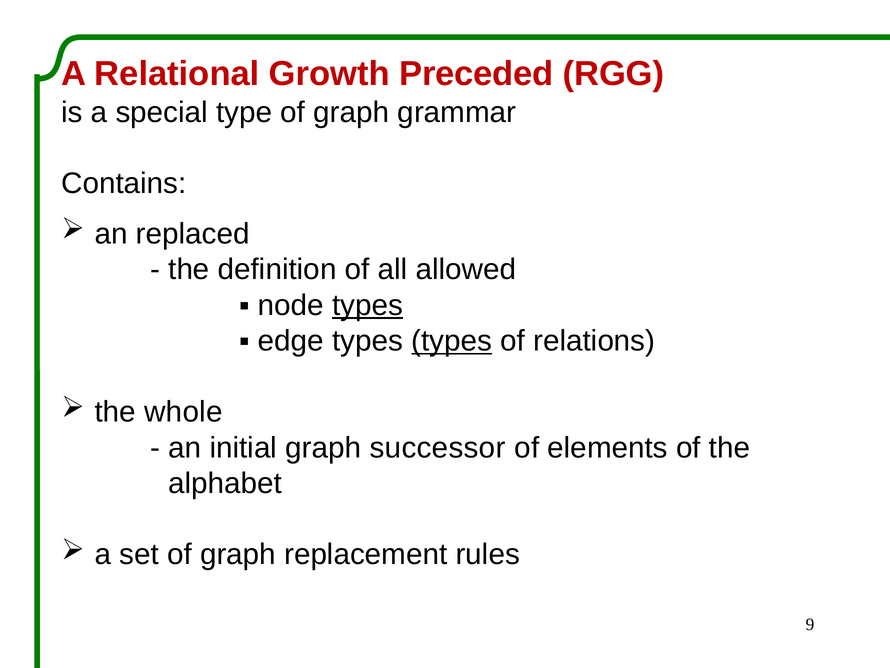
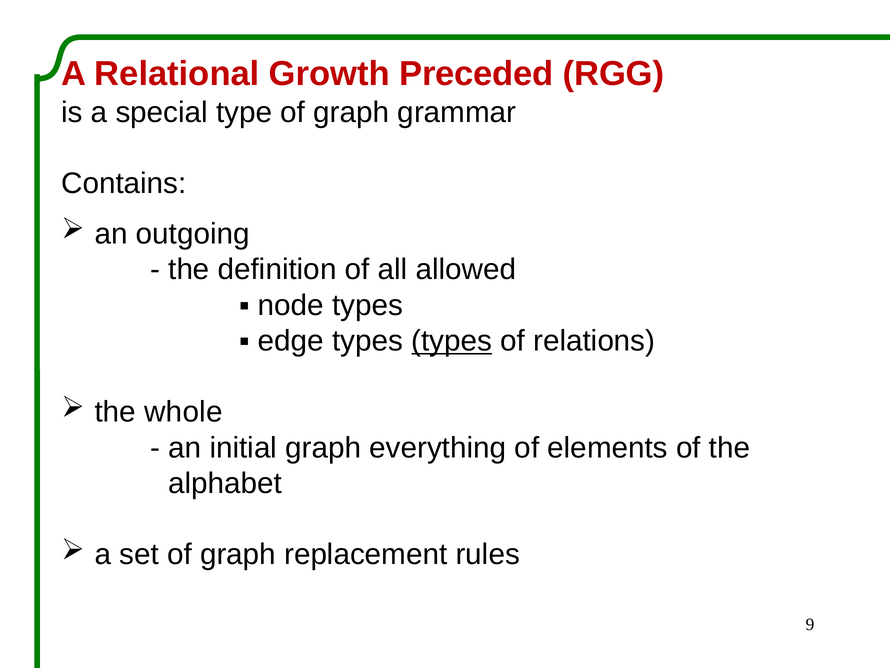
replaced: replaced -> outgoing
types at (368, 305) underline: present -> none
successor: successor -> everything
